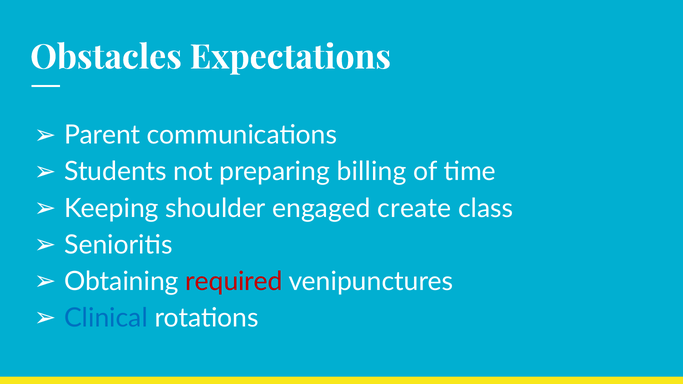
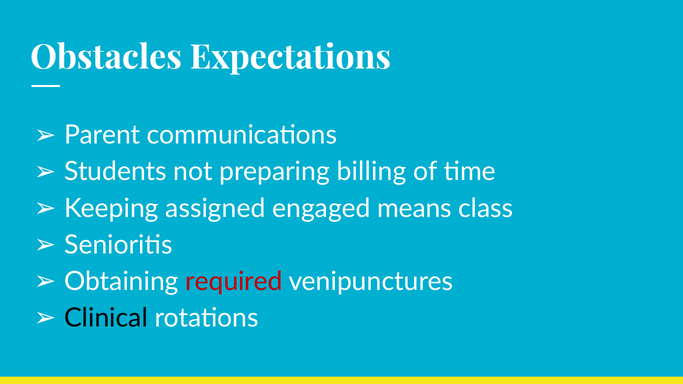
shoulder: shoulder -> assigned
create: create -> means
Clinical colour: blue -> black
